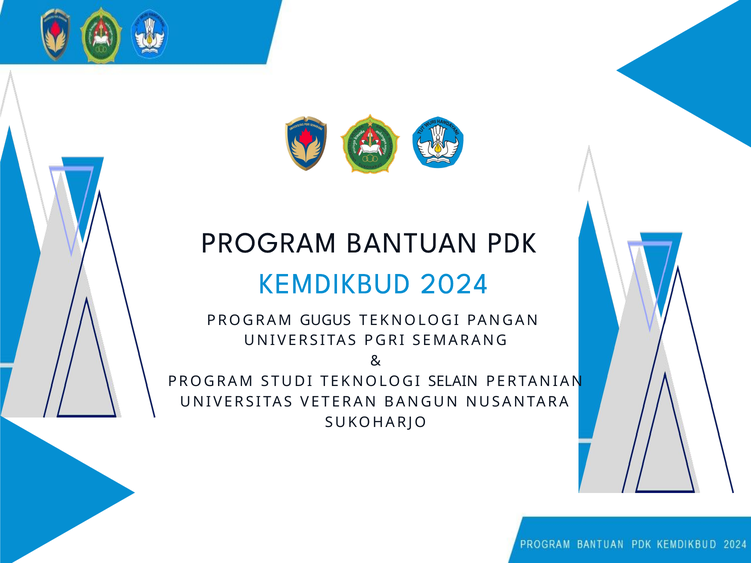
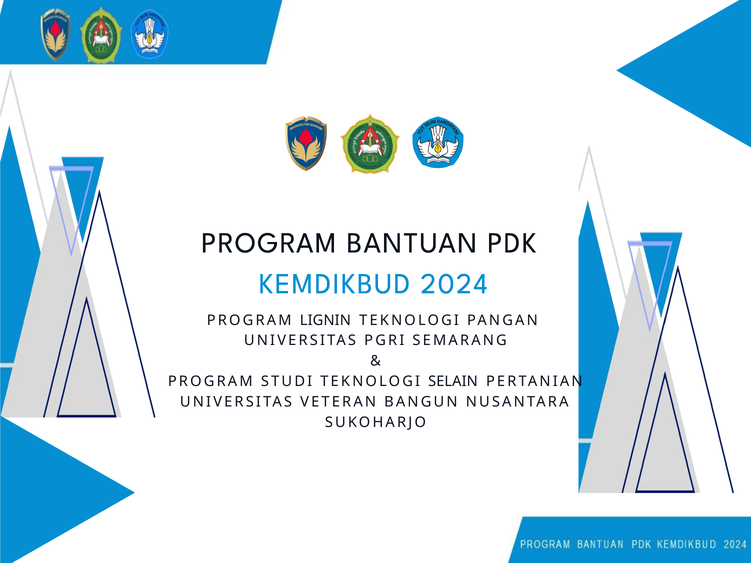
GUGUS: GUGUS -> LIGNIN
